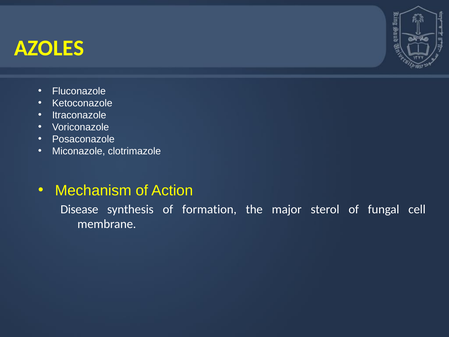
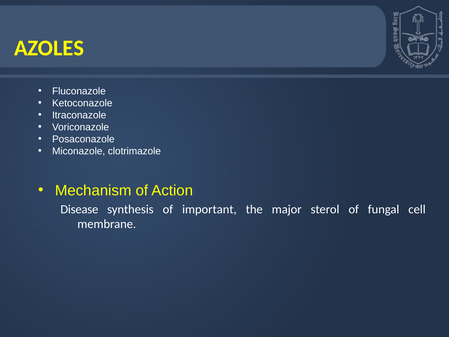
formation: formation -> important
